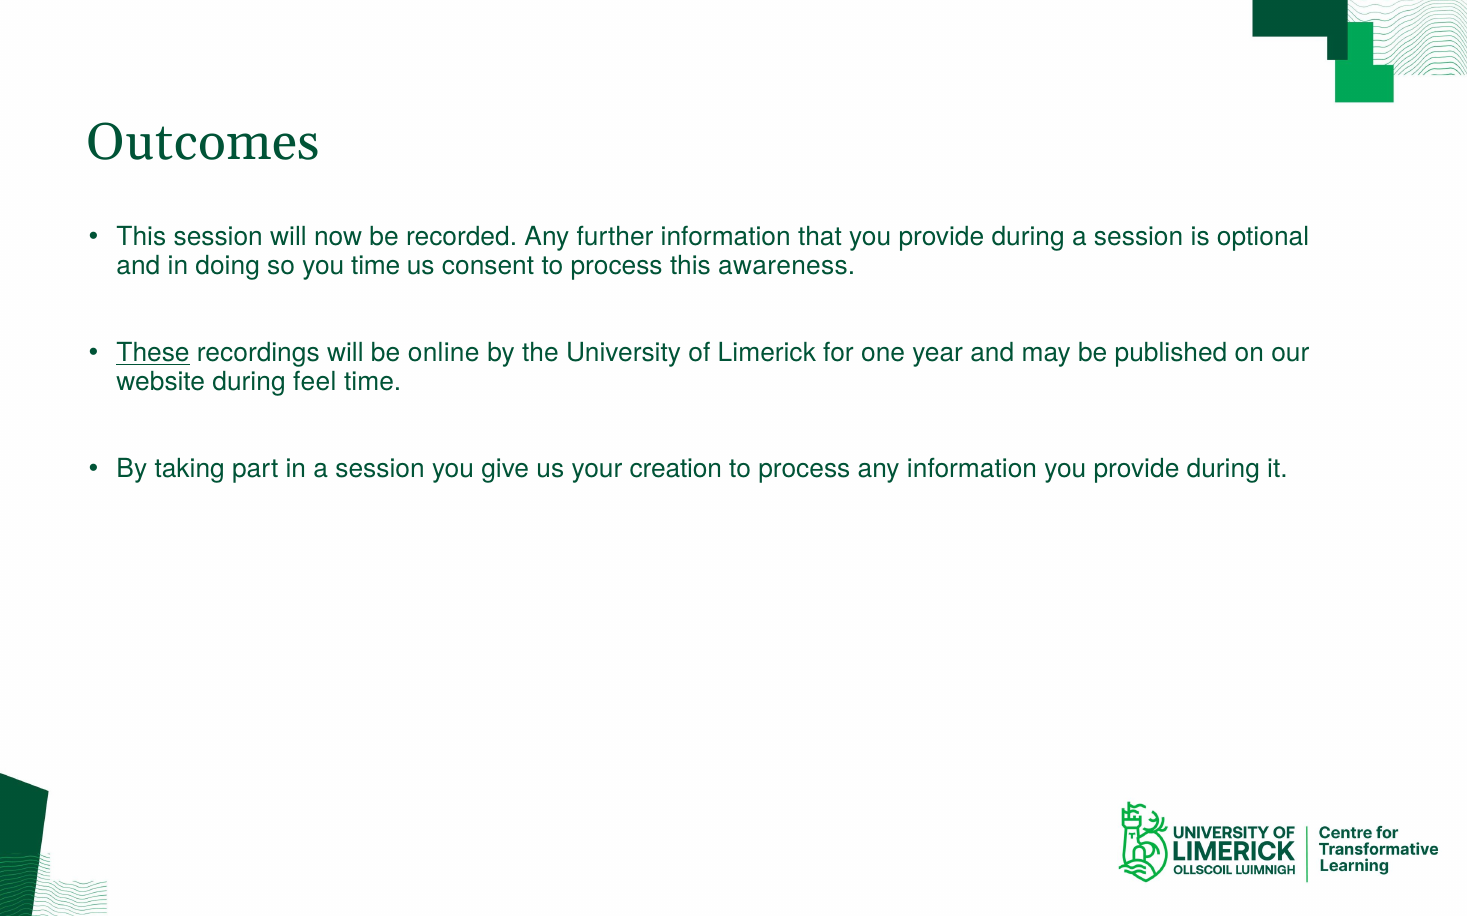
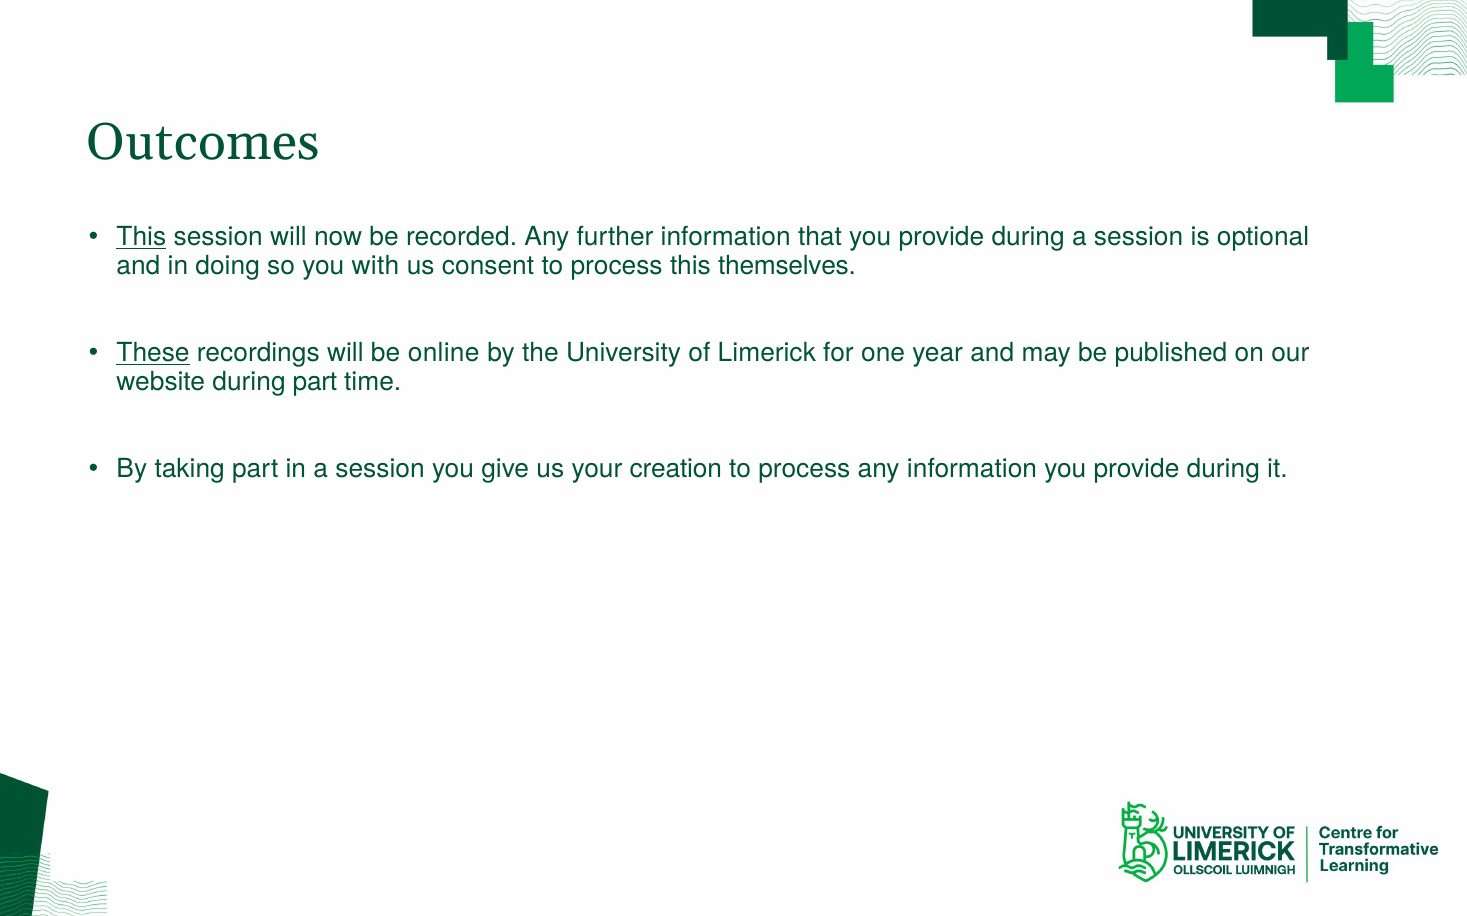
This at (141, 237) underline: none -> present
you time: time -> with
awareness: awareness -> themselves
during feel: feel -> part
